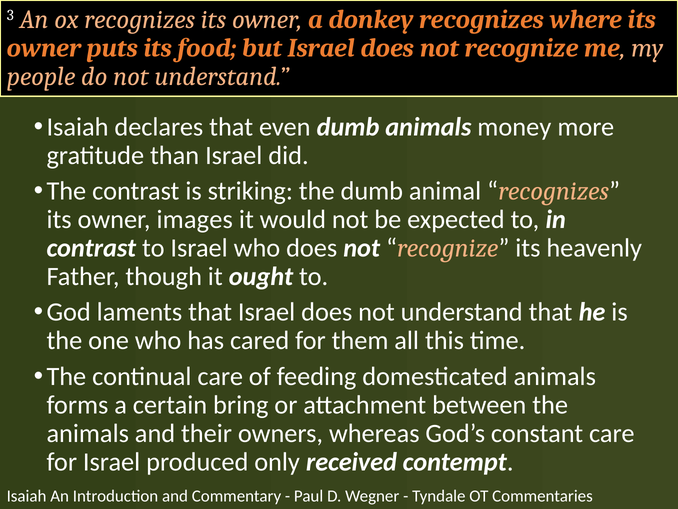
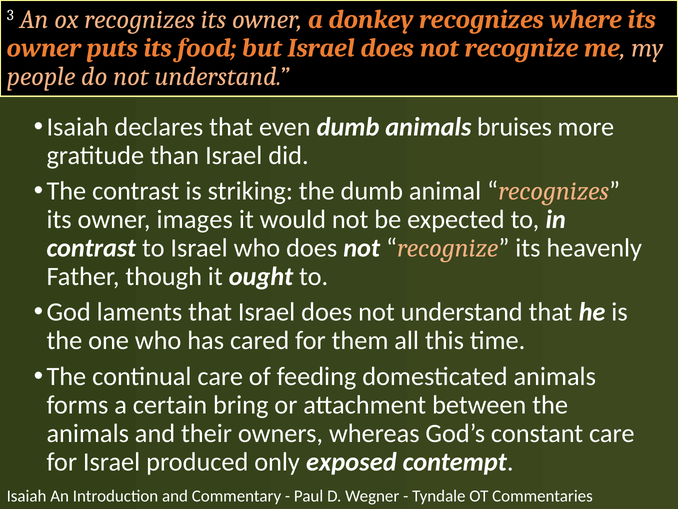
money: money -> bruises
received: received -> exposed
